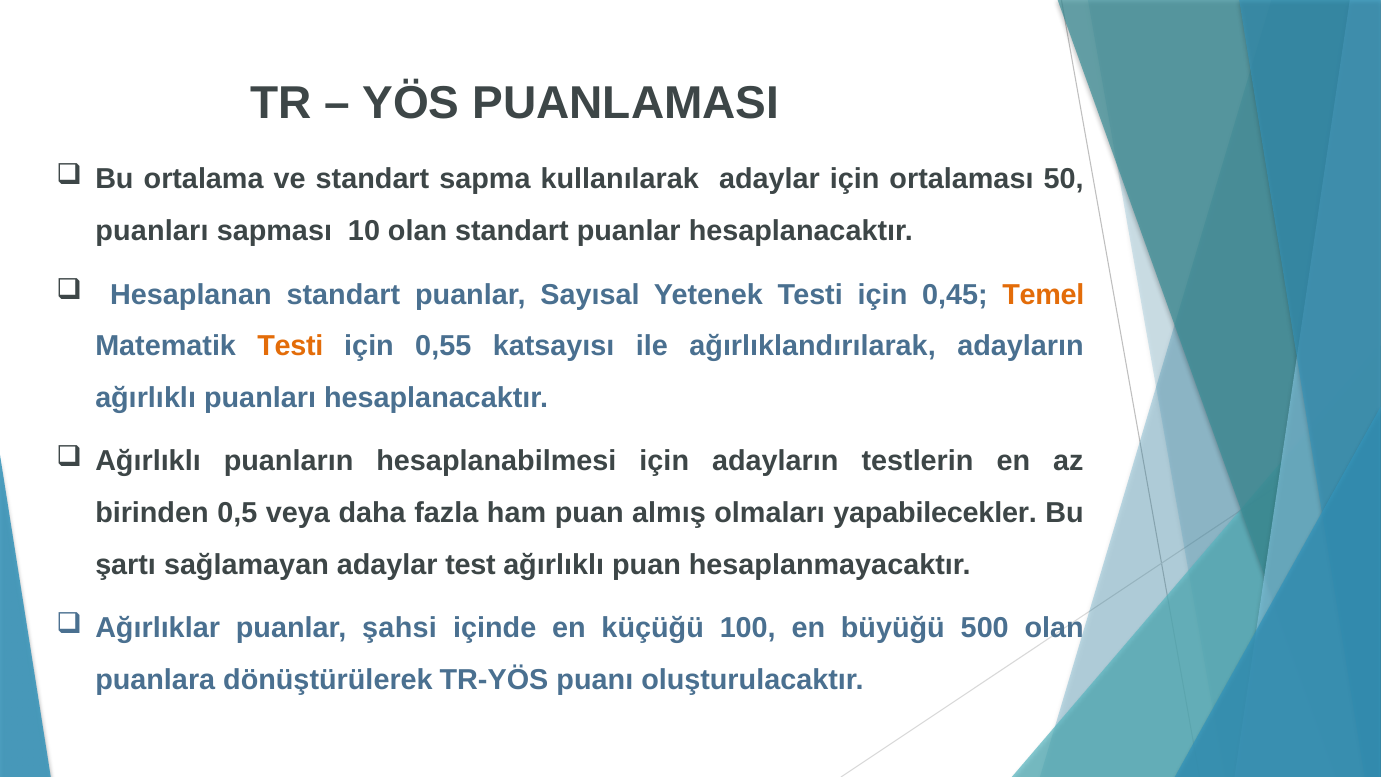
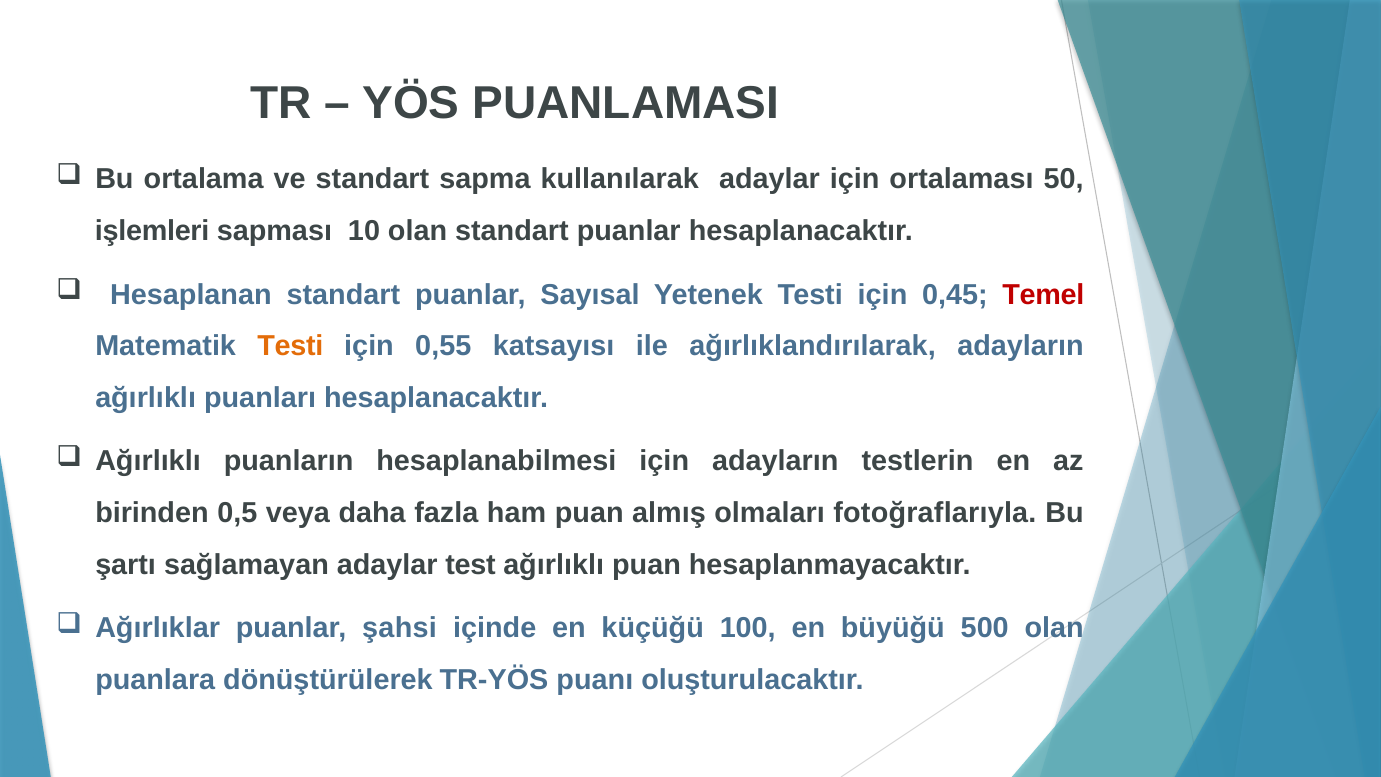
puanları at (152, 231): puanları -> işlemleri
Temel colour: orange -> red
yapabilecekler: yapabilecekler -> fotoğraflarıyla
